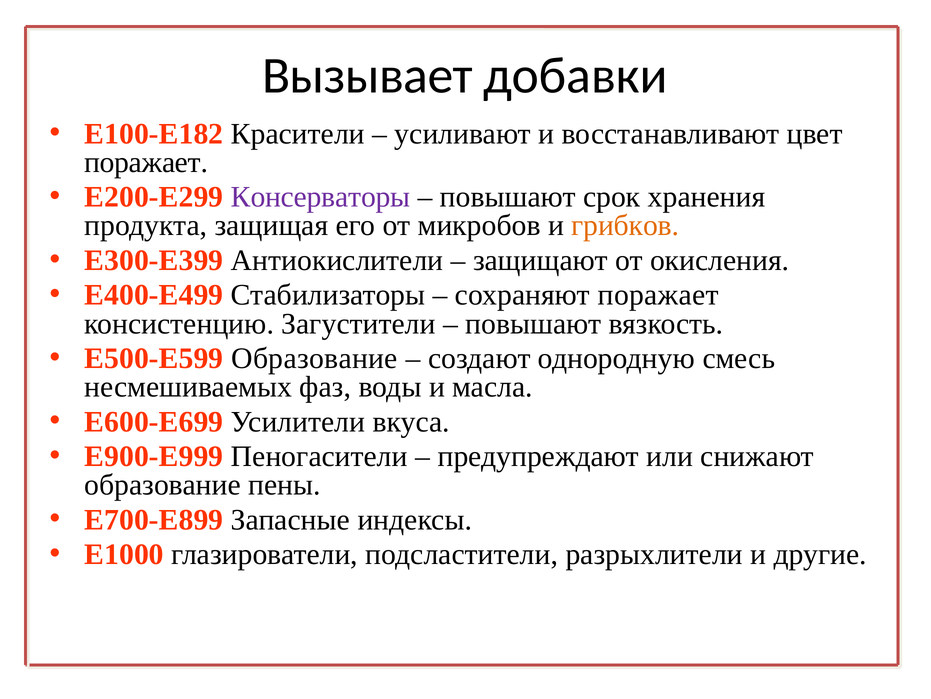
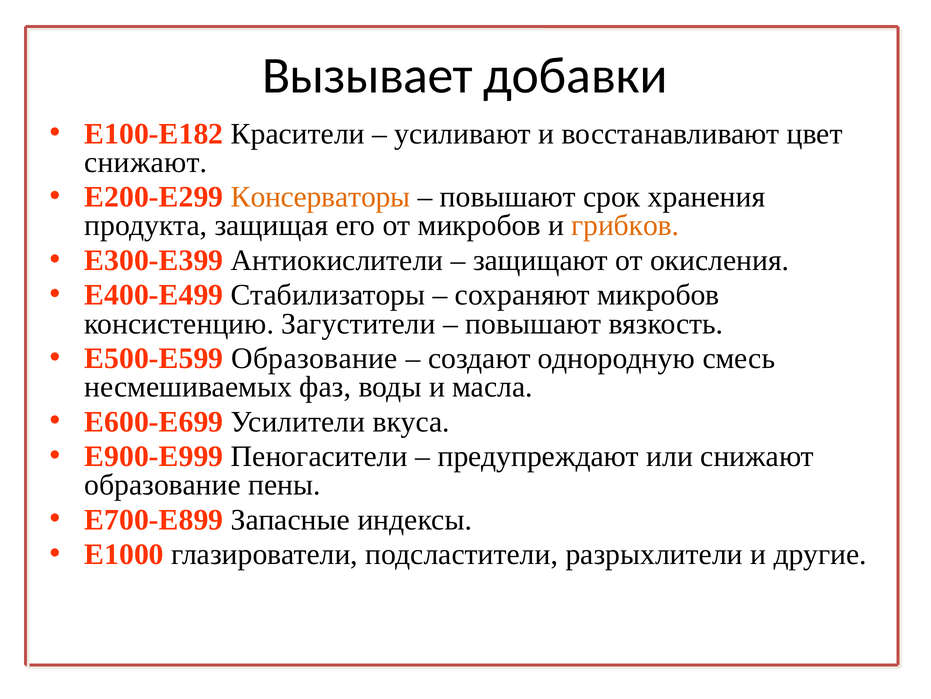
поражает at (146, 162): поражает -> снижают
Консерваторы colour: purple -> orange
сохраняют поражает: поражает -> микробов
